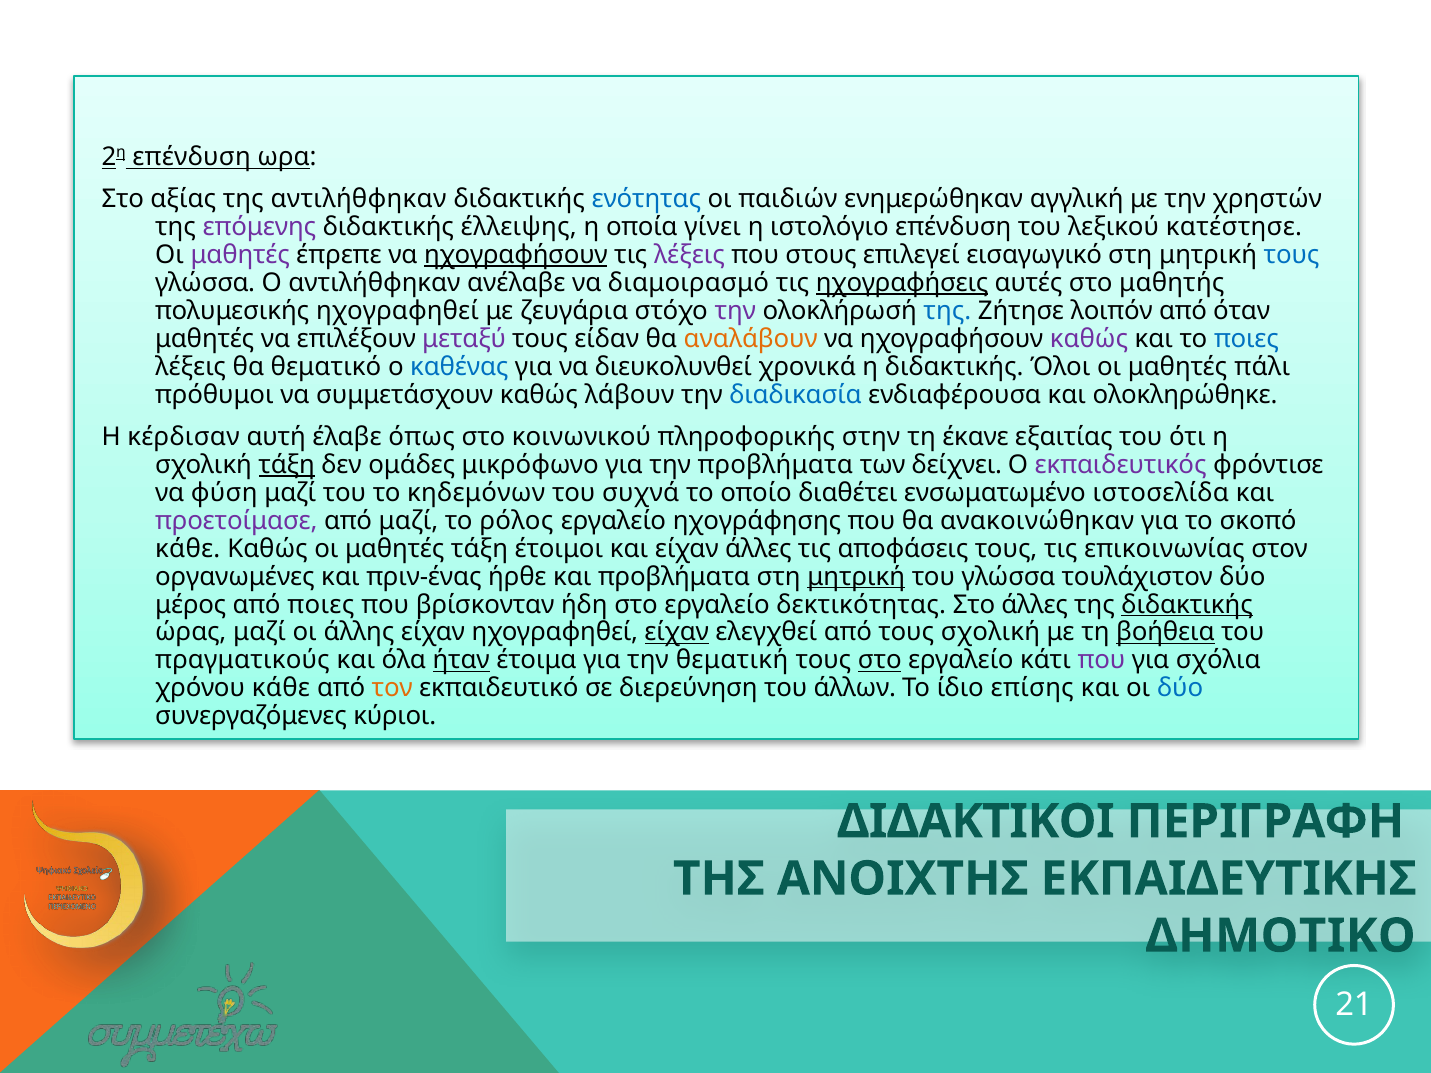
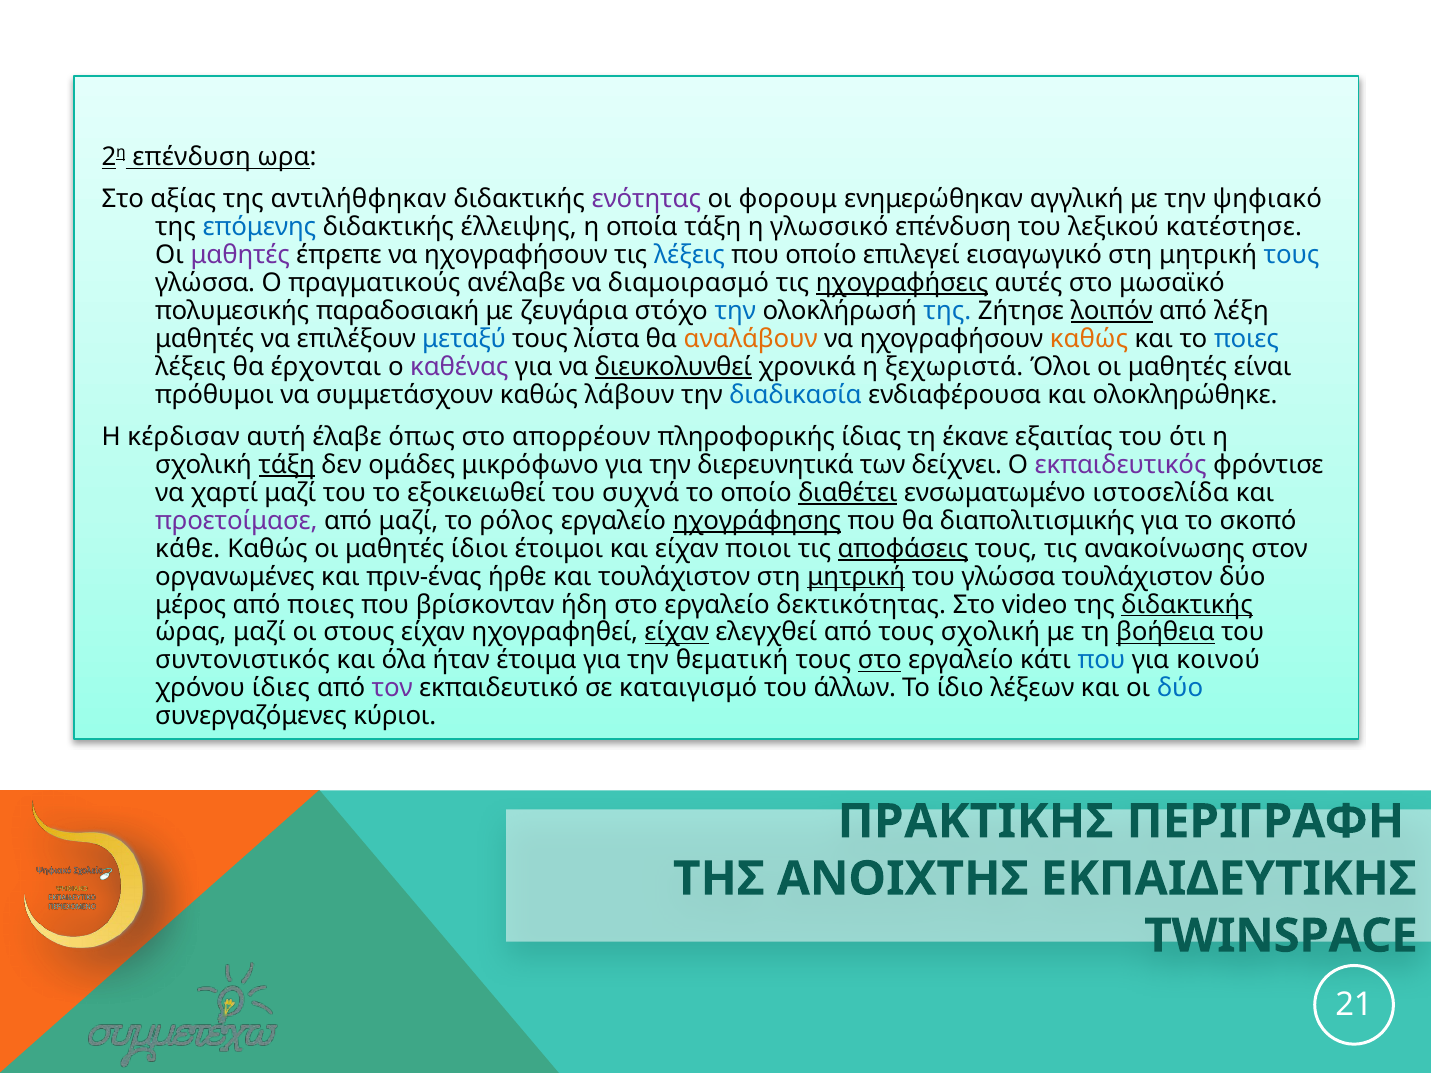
ενότητας colour: blue -> purple
παιδιών: παιδιών -> φορουμ
χρηστών: χρηστών -> ψηφιακό
επόμενης colour: purple -> blue
οποία γίνει: γίνει -> τάξη
ιστολόγιο: ιστολόγιο -> γλωσσικό
ηχογραφήσουν at (516, 255) underline: present -> none
λέξεις at (689, 255) colour: purple -> blue
που στους: στους -> οποίο
Ο αντιλήθφηκαν: αντιλήθφηκαν -> πραγματικούς
μαθητής: μαθητής -> μωσαϊκό
πολυμεσικής ηχογραφηθεί: ηχογραφηθεί -> παραδοσιακή
την at (735, 311) colour: purple -> blue
λοιπόν underline: none -> present
όταν: όταν -> λέξη
μεταξύ colour: purple -> blue
είδαν: είδαν -> λίστα
καθώς at (1089, 339) colour: purple -> orange
θεματικό: θεματικό -> έρχονται
καθένας colour: blue -> purple
διευκολυνθεί underline: none -> present
η διδακτικής: διδακτικής -> ξεχωριστά
πάλι: πάλι -> είναι
κοινωνικού: κοινωνικού -> απορρέουν
στην: στην -> ίδιας
την προβλήματα: προβλήματα -> διερευνητικά
φύση: φύση -> χαρτί
κηδεμόνων: κηδεμόνων -> εξοικειωθεί
διαθέτει underline: none -> present
ηχογράφησης underline: none -> present
ανακοινώθηκαν: ανακοινώθηκαν -> διαπολιτισμικής
μαθητές τάξη: τάξη -> ίδιοι
είχαν άλλες: άλλες -> ποιοι
αποφάσεις underline: none -> present
επικοινωνίας: επικοινωνίας -> ανακοίνωσης
και προβλήματα: προβλήματα -> τουλάχιστον
Στο άλλες: άλλες -> video
άλλης: άλλης -> στους
πραγματικούς: πραγματικούς -> συντονιστικός
ήταν underline: present -> none
που at (1101, 661) colour: purple -> blue
σχόλια: σχόλια -> κοινού
χρόνου κάθε: κάθε -> ίδιες
τον colour: orange -> purple
διερεύνηση: διερεύνηση -> καταιγισμό
επίσης: επίσης -> λέξεων
ΔΙΔΑΚΤΙΚΟΙ: ΔΙΔΑΚΤΙΚΟΙ -> ΠΡΑΚΤΙΚΗΣ
ΔΗΜΟΤΙΚΟ: ΔΗΜΟΤΙΚΟ -> TWINSPACE
